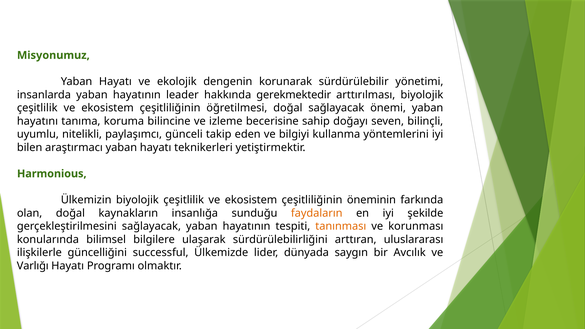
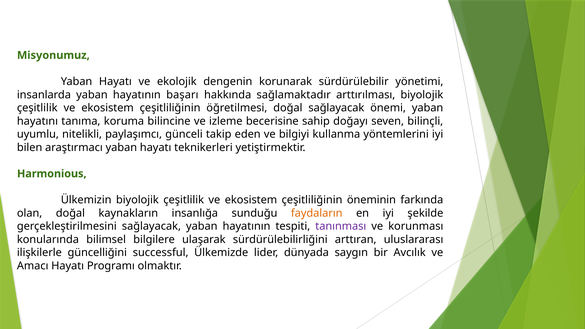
leader: leader -> başarı
gerekmektedir: gerekmektedir -> sağlamaktadır
tanınması colour: orange -> purple
Varlığı: Varlığı -> Amacı
